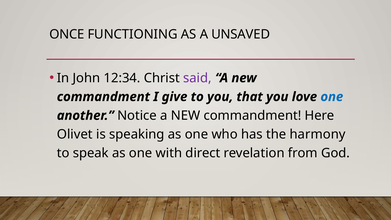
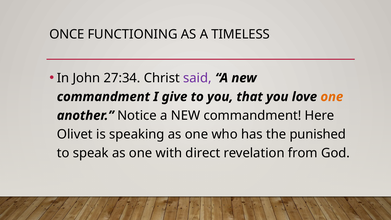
UNSAVED: UNSAVED -> TIMELESS
12:34: 12:34 -> 27:34
one at (332, 97) colour: blue -> orange
harmony: harmony -> punished
